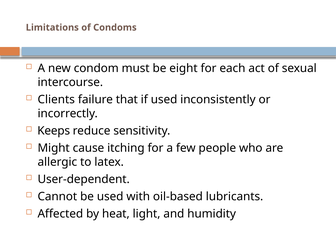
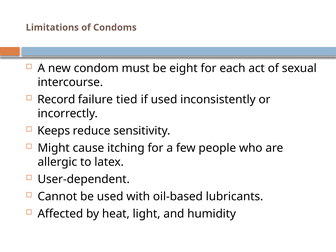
Clients: Clients -> Record
that: that -> tied
